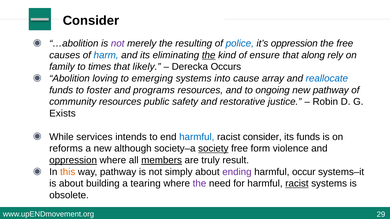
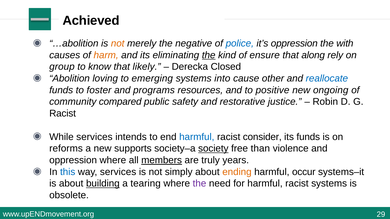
Consider at (91, 21): Consider -> Achieved
not at (118, 43) colour: purple -> orange
resulting: resulting -> negative
the free: free -> with
harm colour: blue -> orange
family: family -> group
times: times -> know
Occurs: Occurs -> Closed
array: array -> other
ongoing: ongoing -> positive
new pathway: pathway -> ongoing
community resources: resources -> compared
Exists at (62, 114): Exists -> Racist
although: although -> supports
form: form -> than
oppression at (73, 160) underline: present -> none
result: result -> years
this colour: orange -> blue
way pathway: pathway -> services
ending colour: purple -> orange
building underline: none -> present
racist at (297, 184) underline: present -> none
